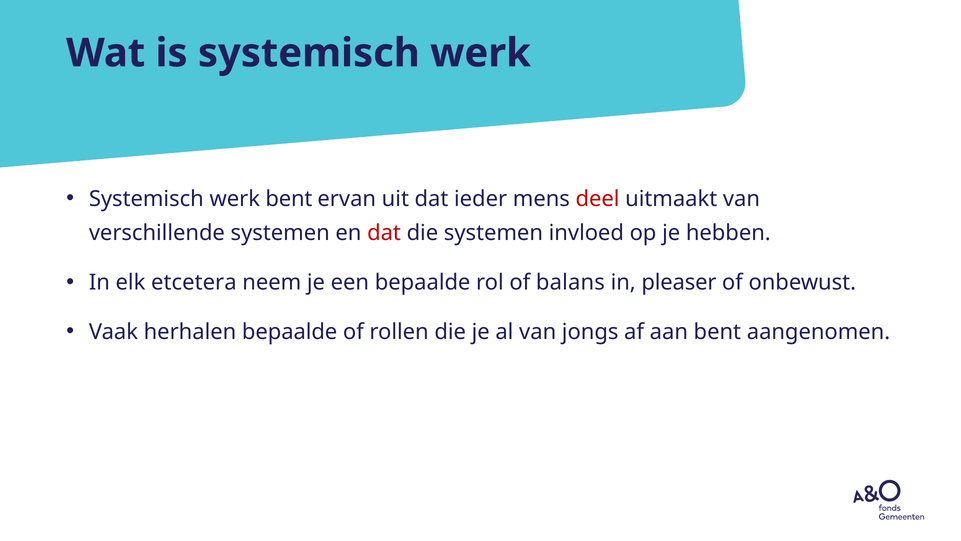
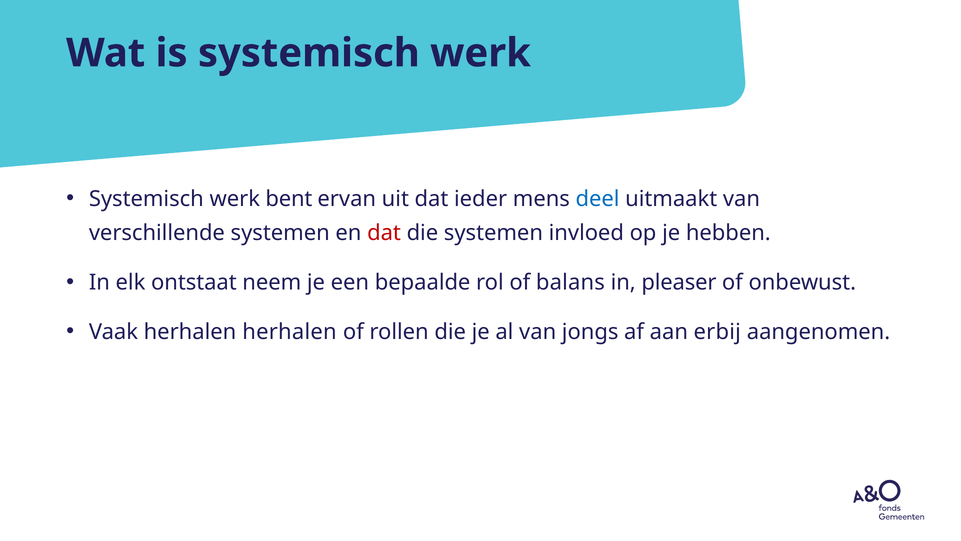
deel colour: red -> blue
etcetera: etcetera -> ontstaat
herhalen bepaalde: bepaalde -> herhalen
aan bent: bent -> erbij
